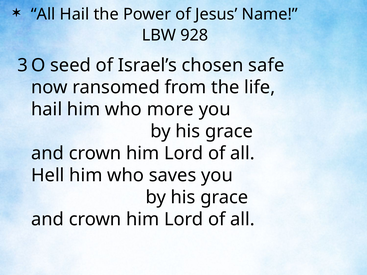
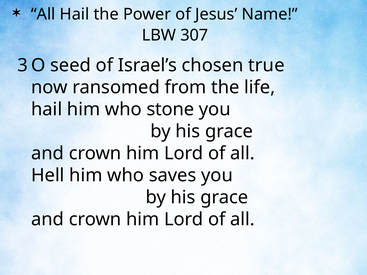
928: 928 -> 307
safe: safe -> true
more: more -> stone
